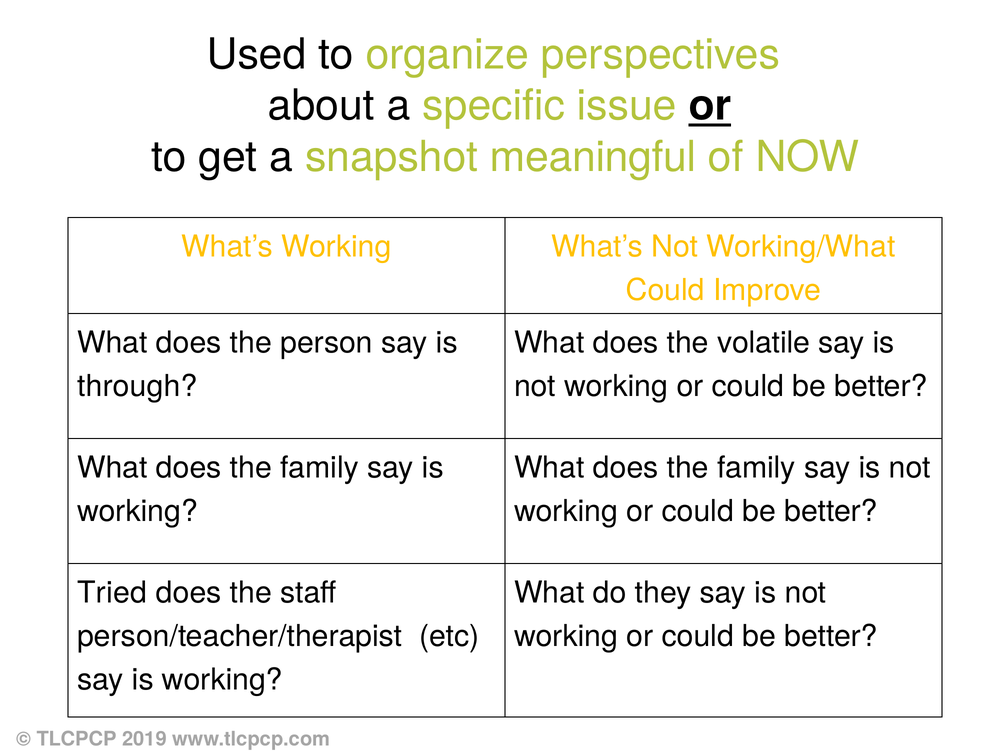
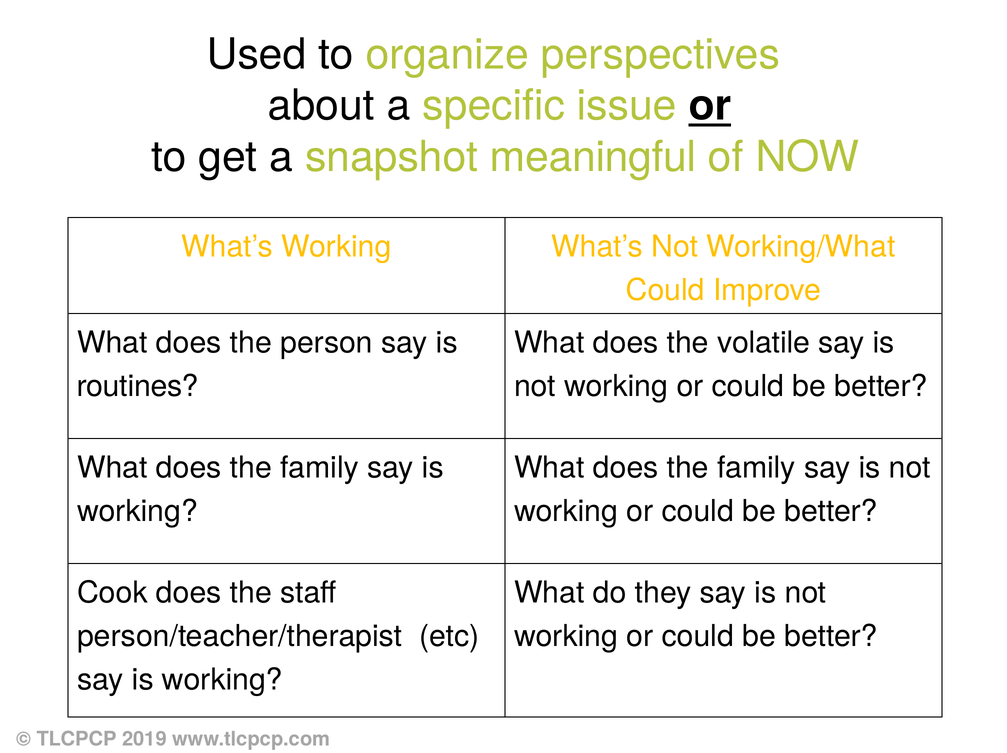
through: through -> routines
Tried: Tried -> Cook
